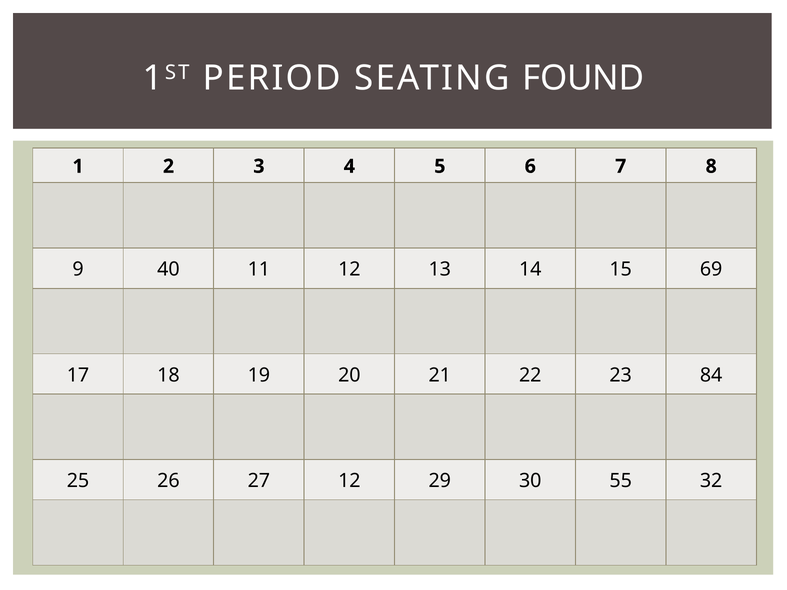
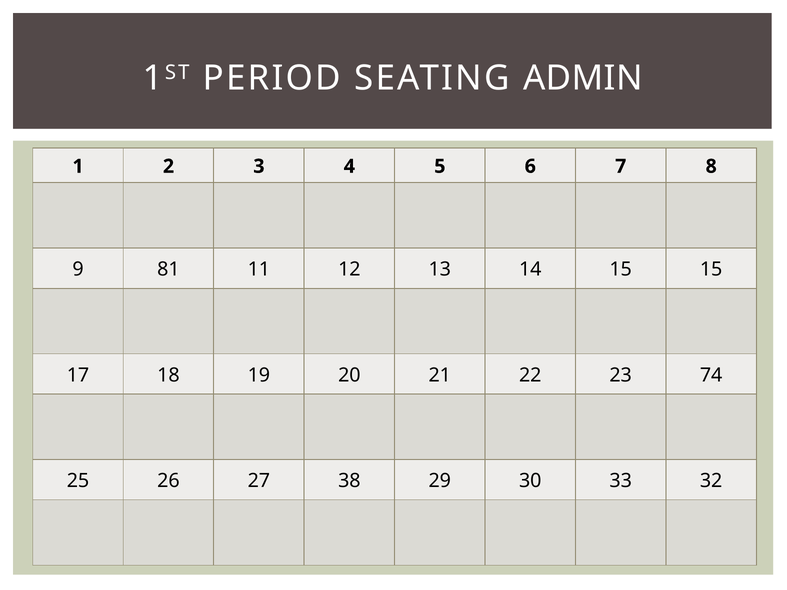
FOUND: FOUND -> ADMIN
40: 40 -> 81
15 69: 69 -> 15
84: 84 -> 74
27 12: 12 -> 38
55: 55 -> 33
